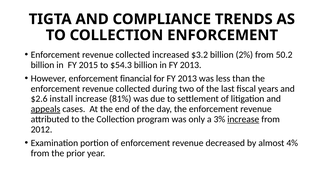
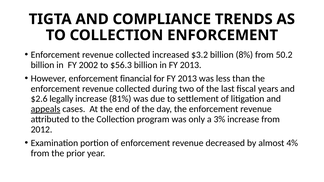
2%: 2% -> 8%
2015: 2015 -> 2002
$54.3: $54.3 -> $56.3
install: install -> legally
increase at (243, 119) underline: present -> none
